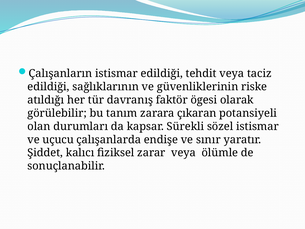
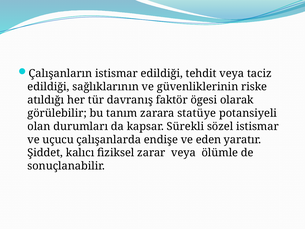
çıkaran: çıkaran -> statüye
sınır: sınır -> eden
